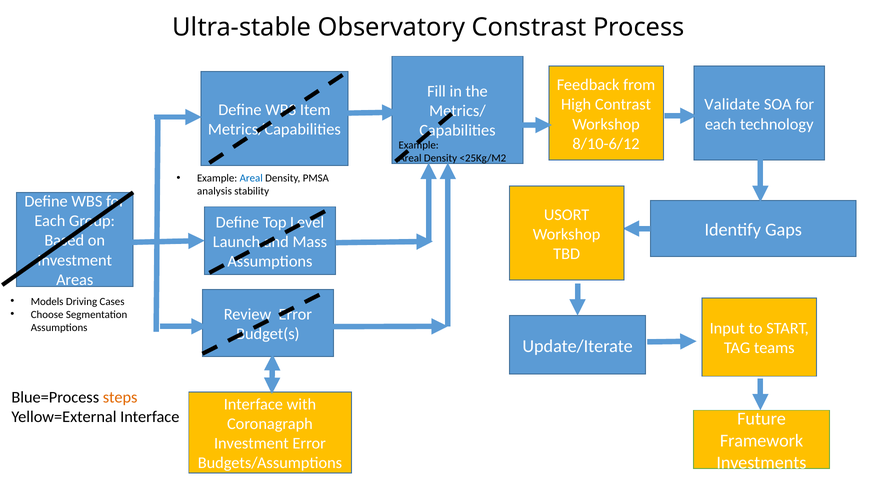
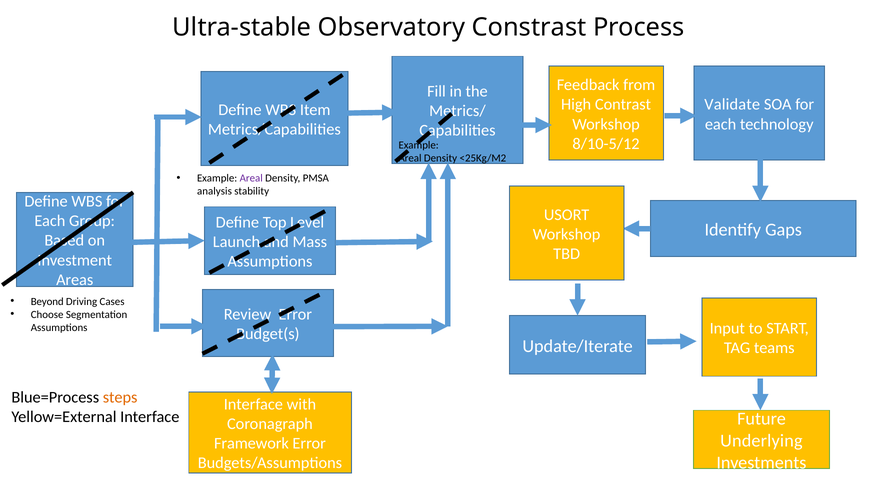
8/10-6/12: 8/10-6/12 -> 8/10-5/12
Areal at (251, 178) colour: blue -> purple
Models: Models -> Beyond
Framework: Framework -> Underlying
Investment at (251, 444): Investment -> Framework
